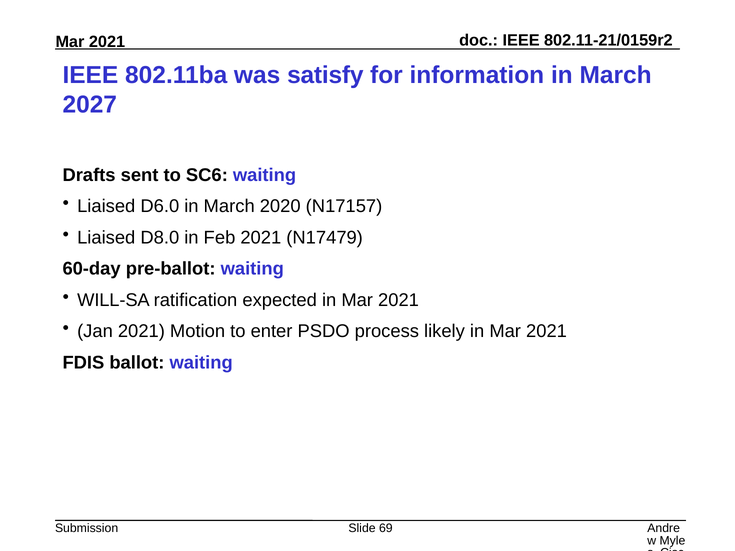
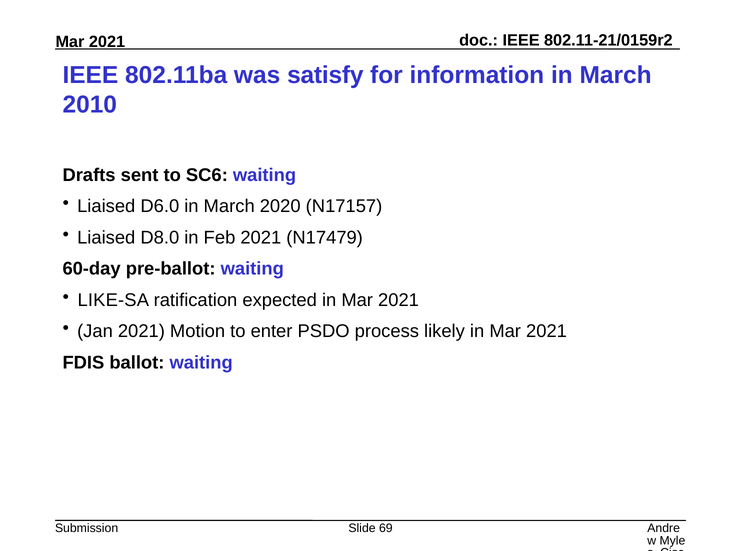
2027: 2027 -> 2010
WILL-SA: WILL-SA -> LIKE-SA
